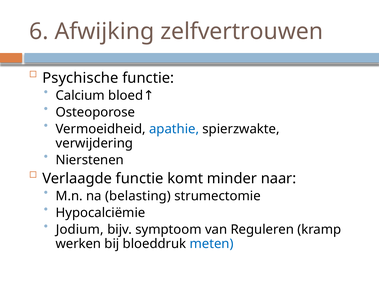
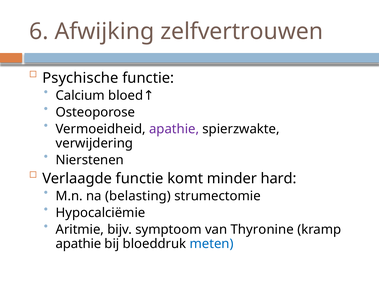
apathie at (174, 129) colour: blue -> purple
naar: naar -> hard
Jodium: Jodium -> Aritmie
Reguleren: Reguleren -> Thyronine
werken at (78, 244): werken -> apathie
